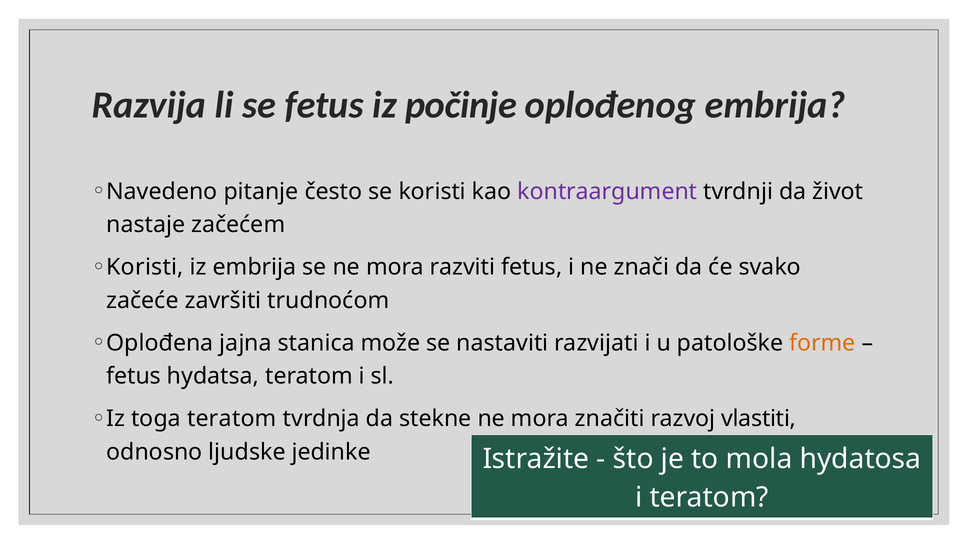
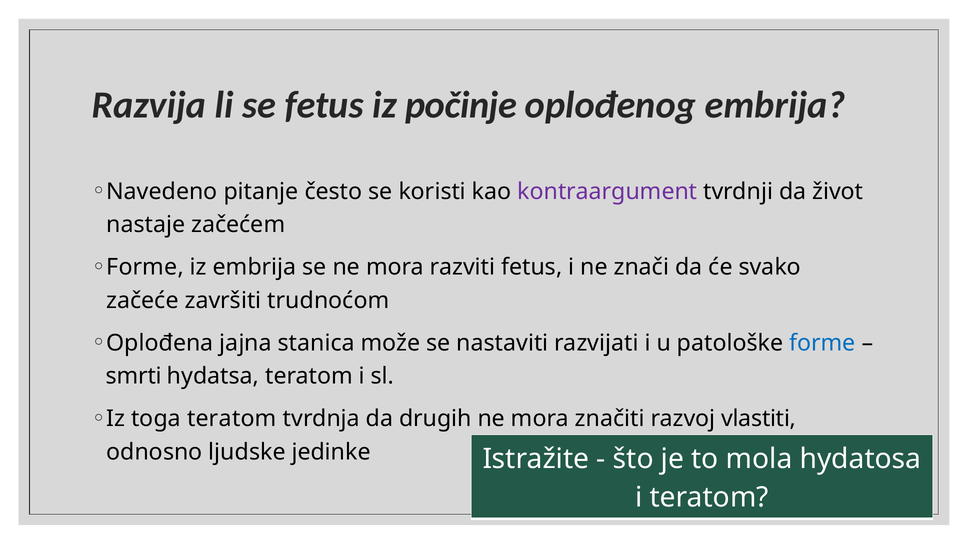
Koristi at (145, 267): Koristi -> Forme
forme at (822, 343) colour: orange -> blue
fetus at (134, 377): fetus -> smrti
stekne: stekne -> drugih
